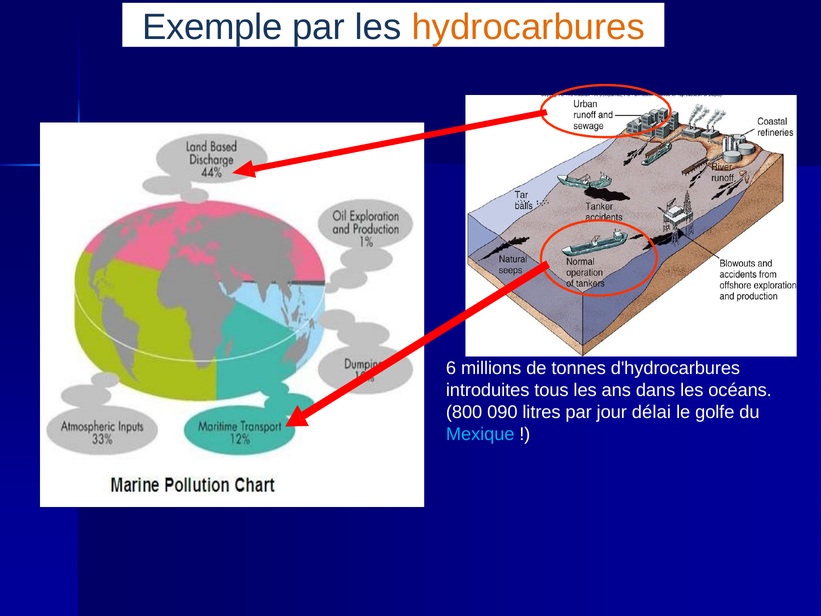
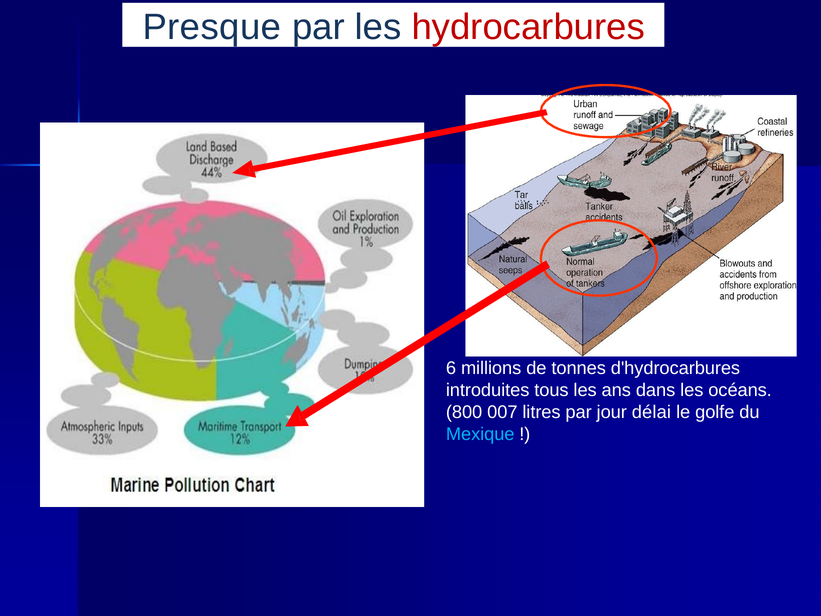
Exemple: Exemple -> Presque
hydrocarbures colour: orange -> red
090: 090 -> 007
